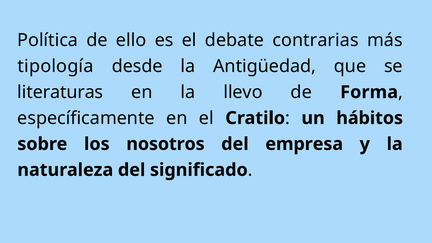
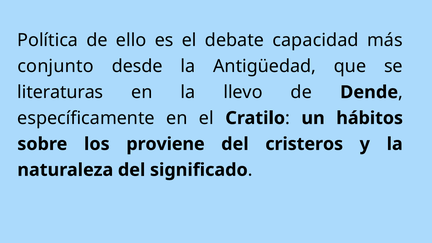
contrarias: contrarias -> capacidad
tipología: tipología -> conjunto
Forma: Forma -> Dende
nosotros: nosotros -> proviene
empresa: empresa -> cristeros
